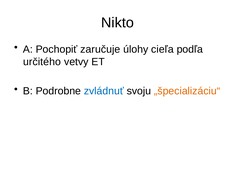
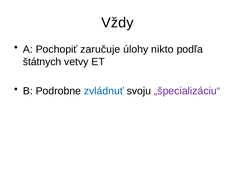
Nikto: Nikto -> Vždy
cieľa: cieľa -> nikto
určitého: určitého -> štátnych
„špecializáciu“ colour: orange -> purple
